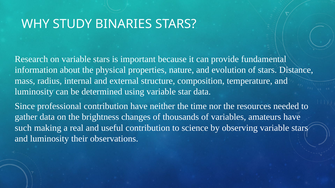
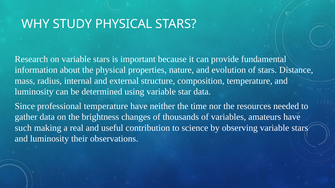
STUDY BINARIES: BINARIES -> PHYSICAL
professional contribution: contribution -> temperature
